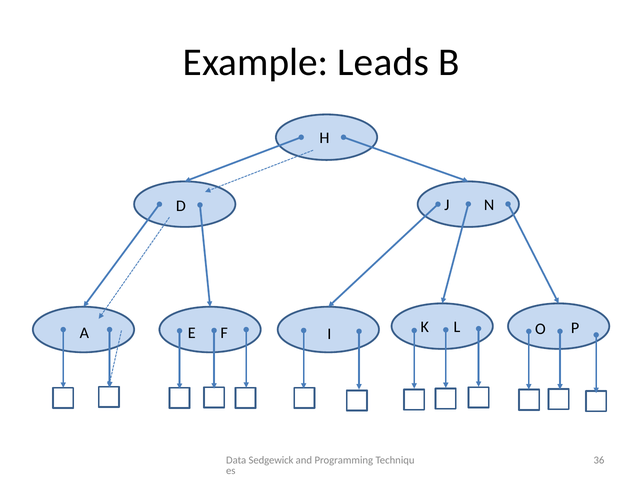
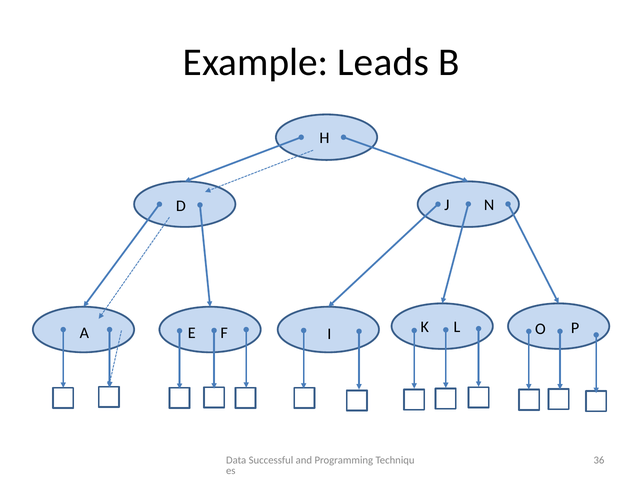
Sedgewick: Sedgewick -> Successful
